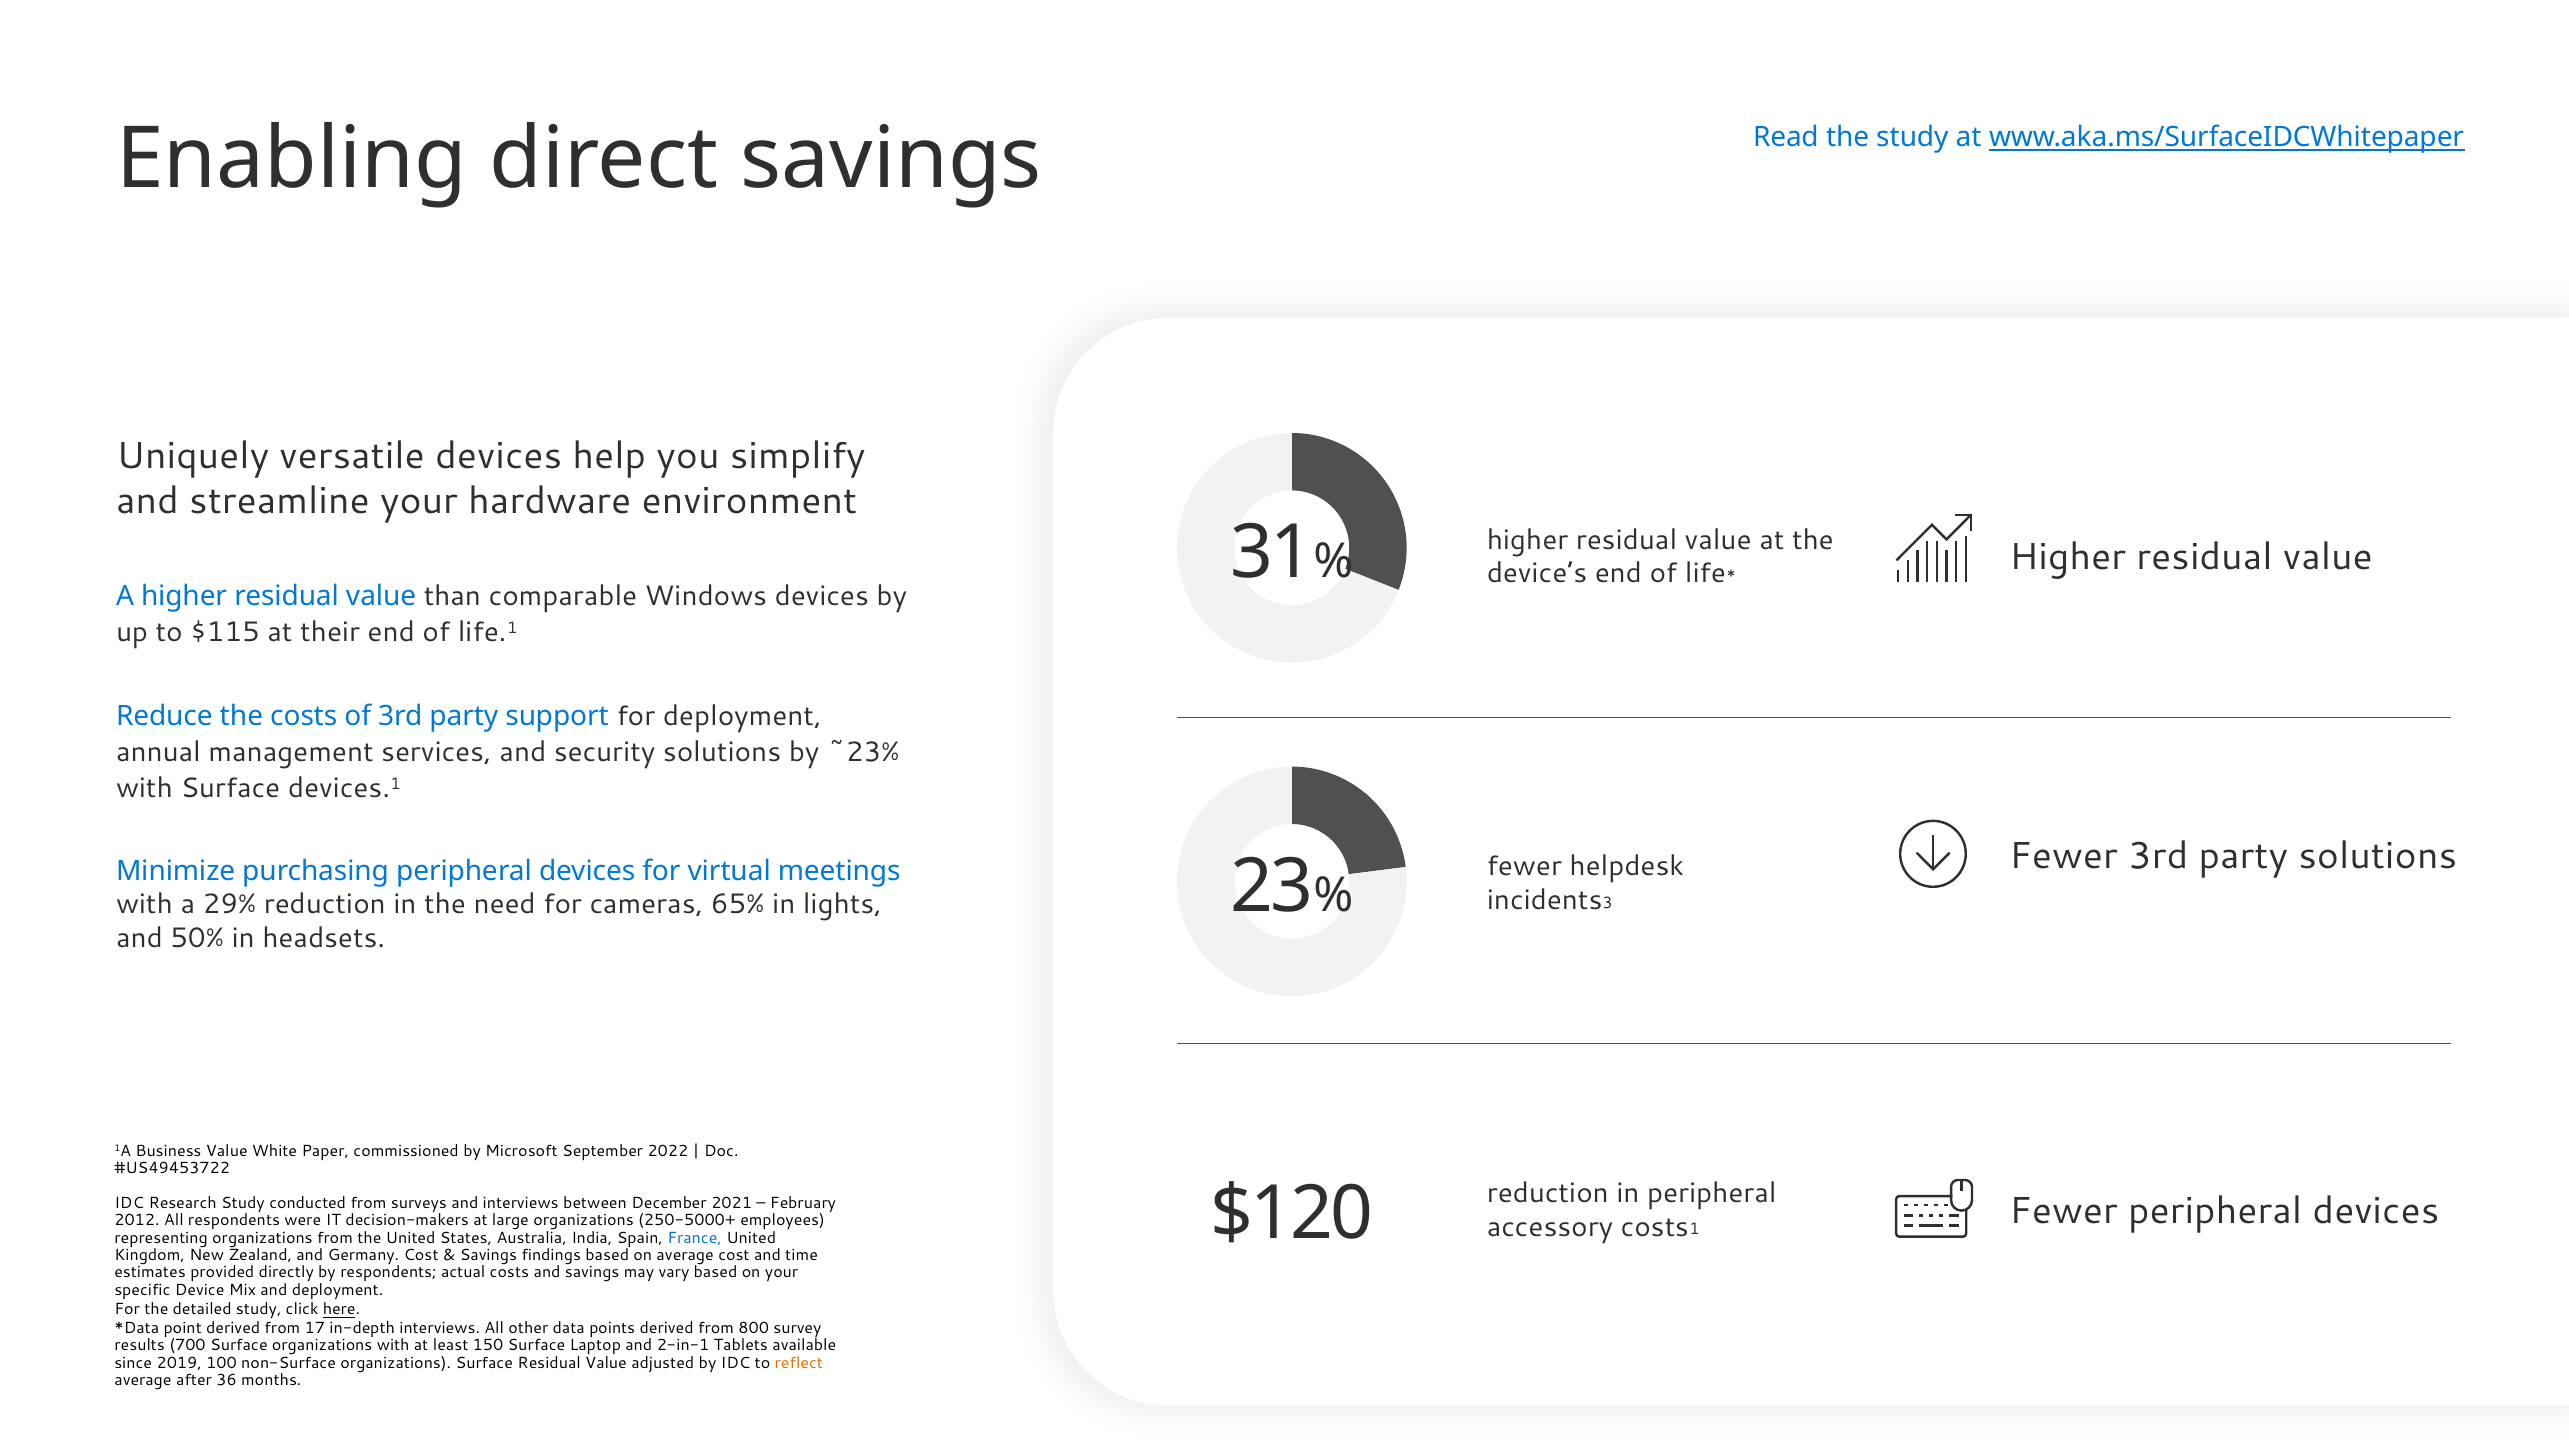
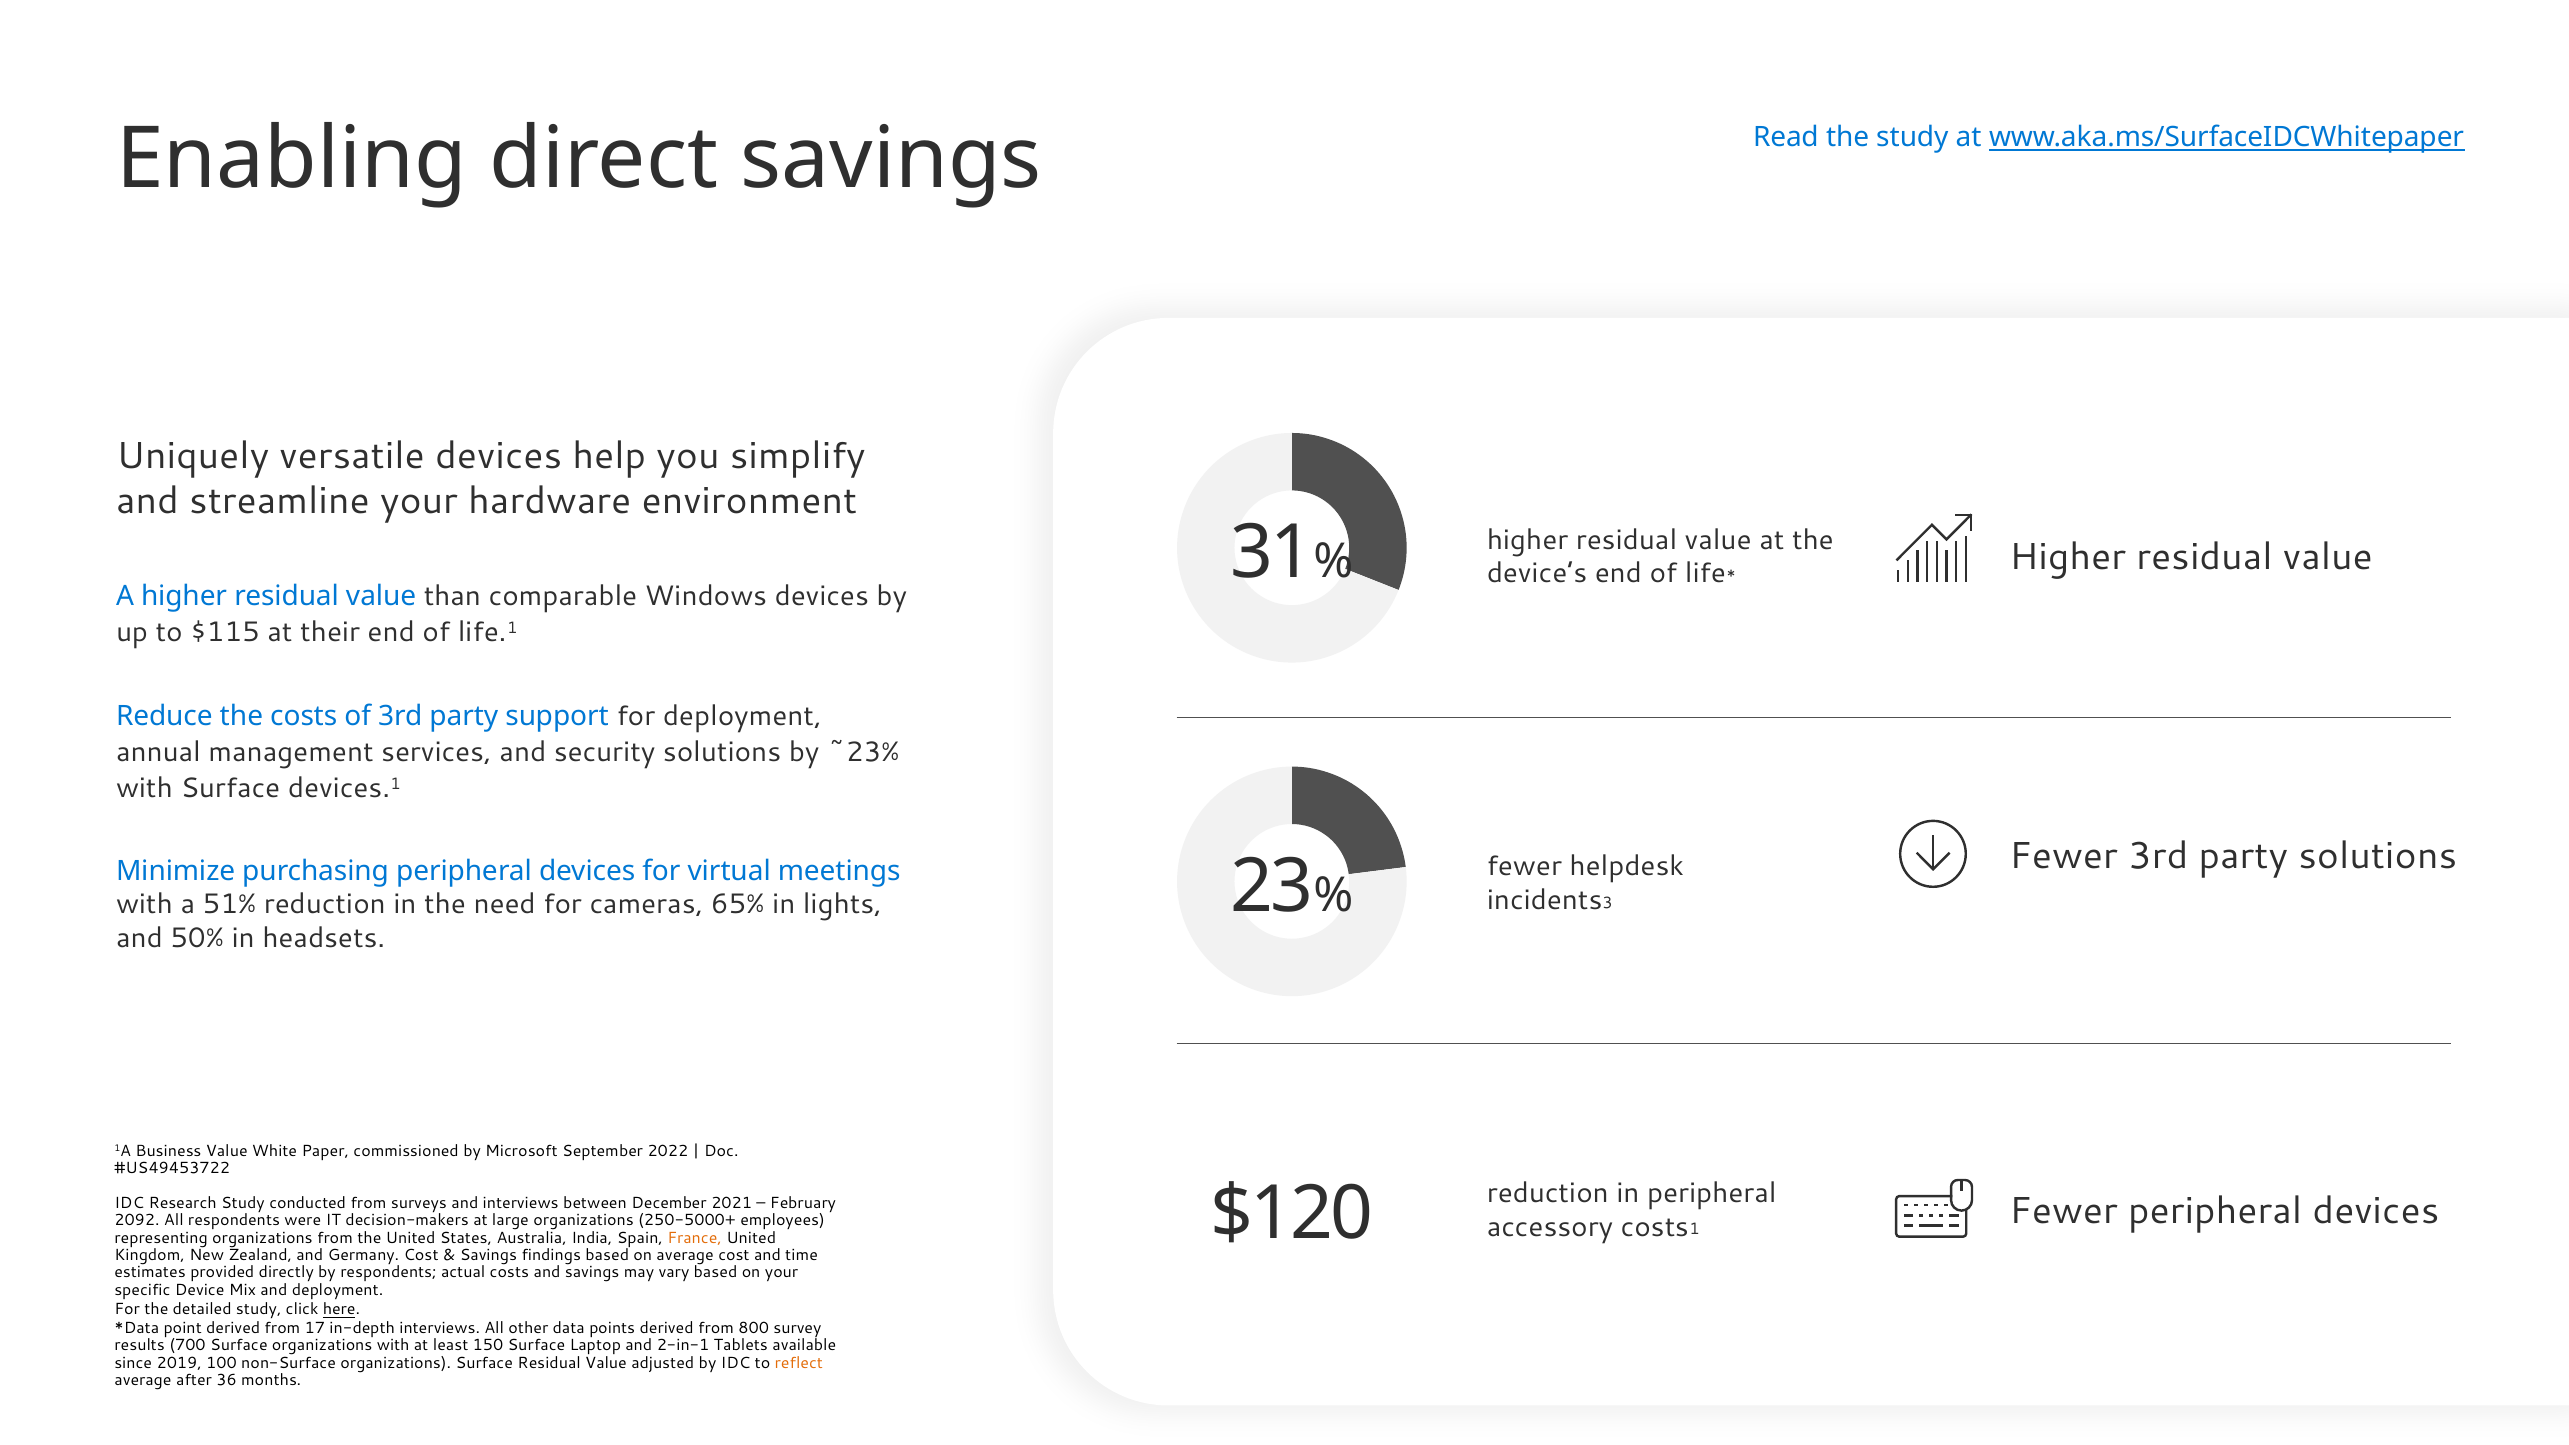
29%: 29% -> 51%
2012: 2012 -> 2092
France colour: blue -> orange
